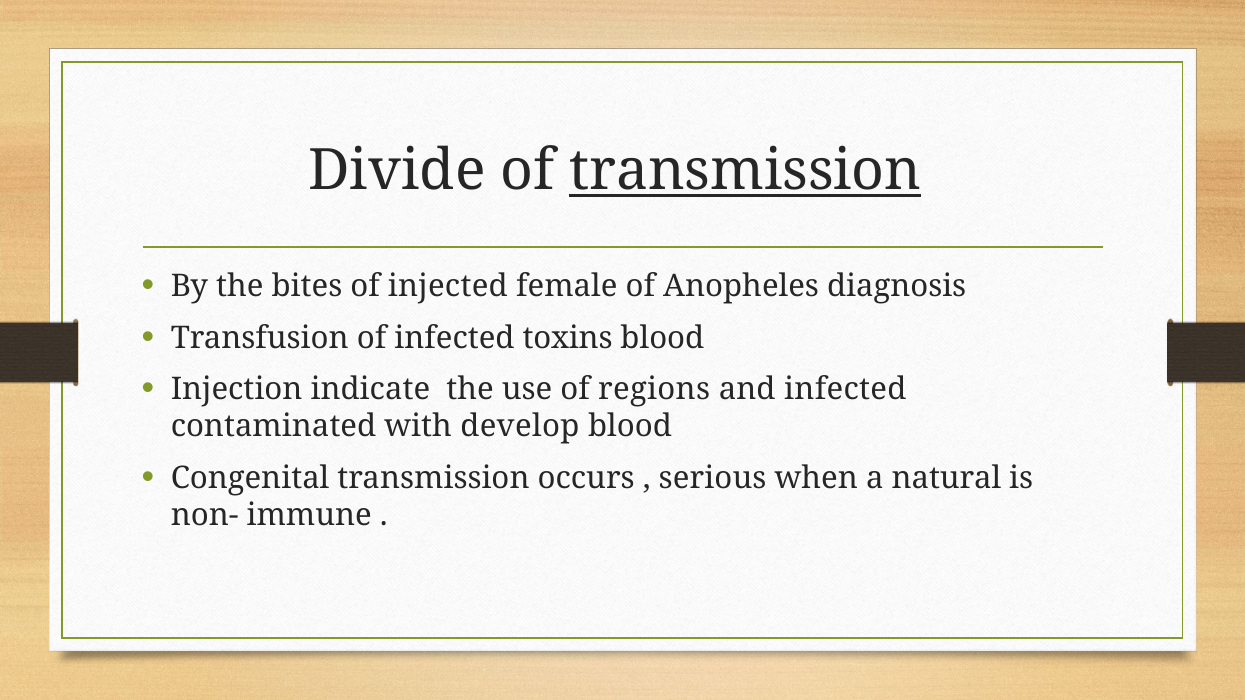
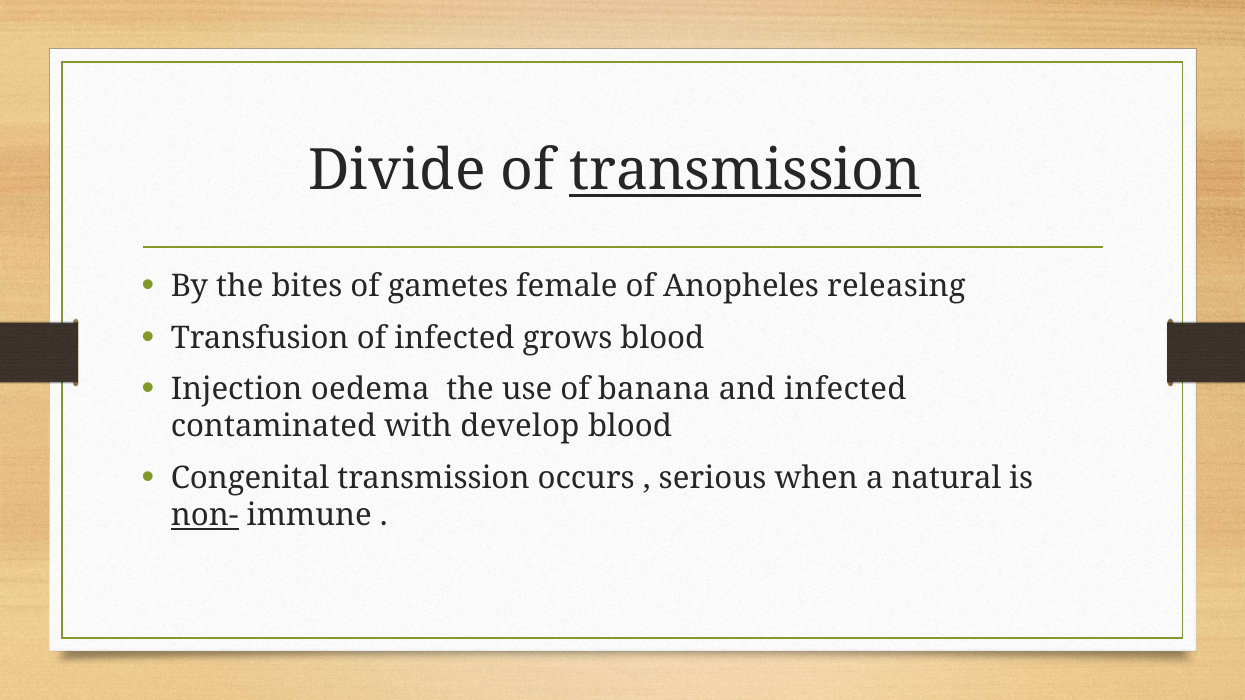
injected: injected -> gametes
diagnosis: diagnosis -> releasing
toxins: toxins -> grows
indicate: indicate -> oedema
regions: regions -> banana
non- underline: none -> present
